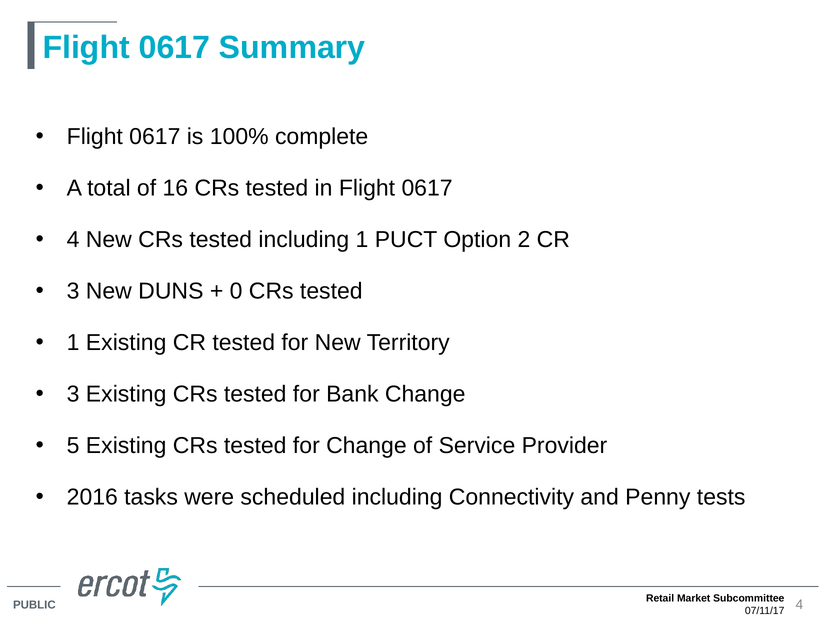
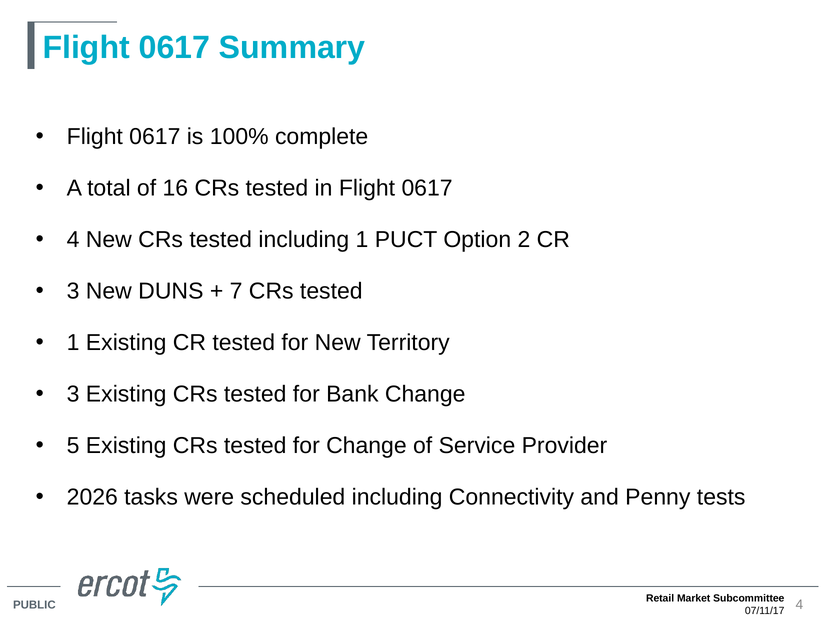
0: 0 -> 7
2016: 2016 -> 2026
